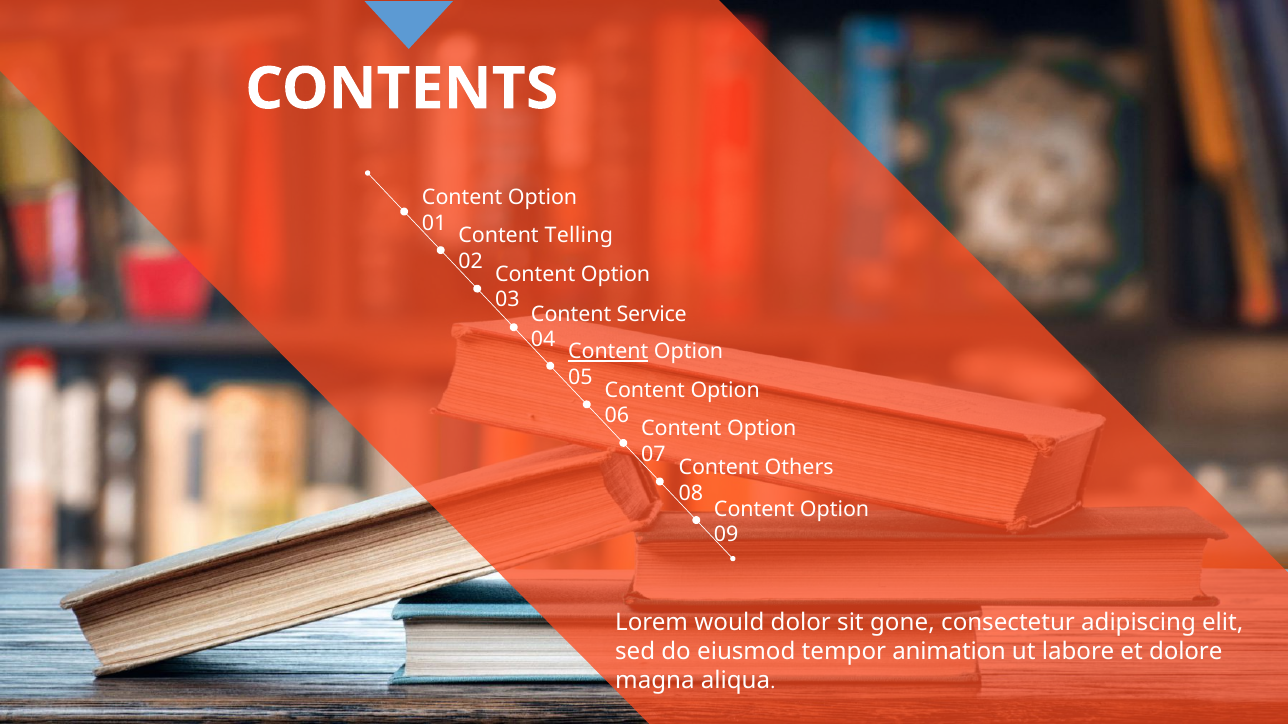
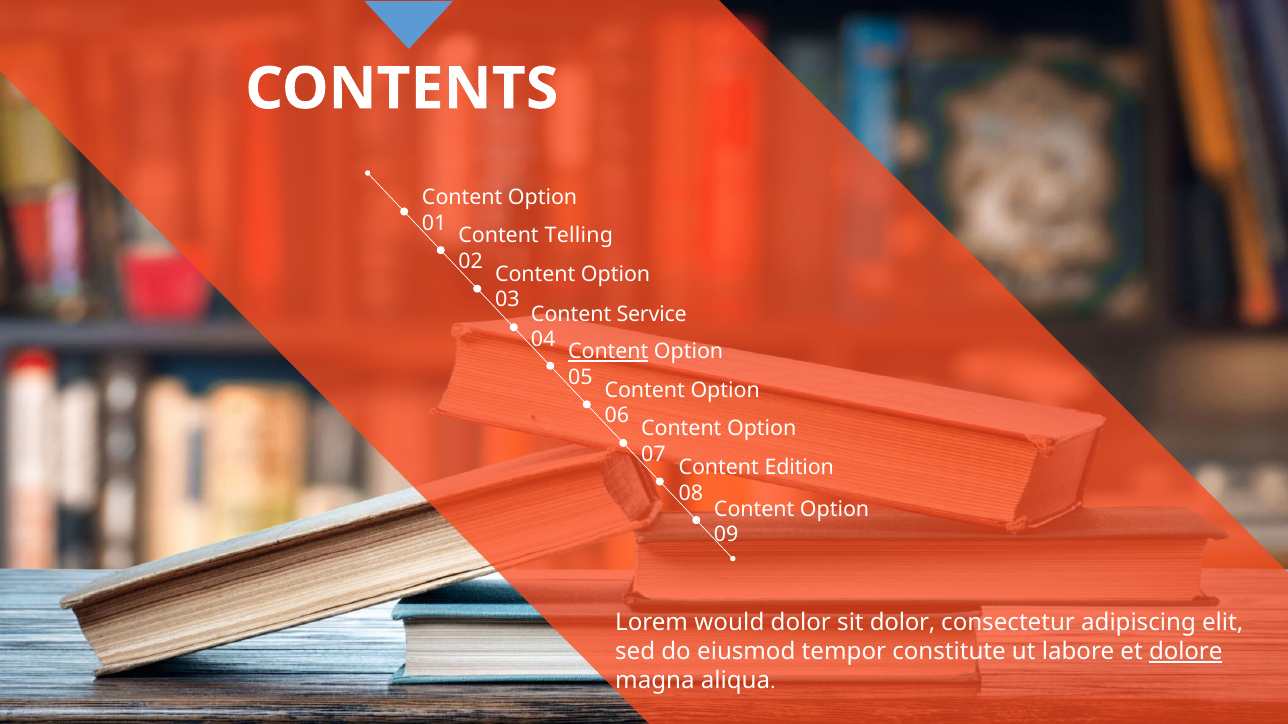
Others: Others -> Edition
sit gone: gone -> dolor
animation: animation -> constitute
dolore underline: none -> present
